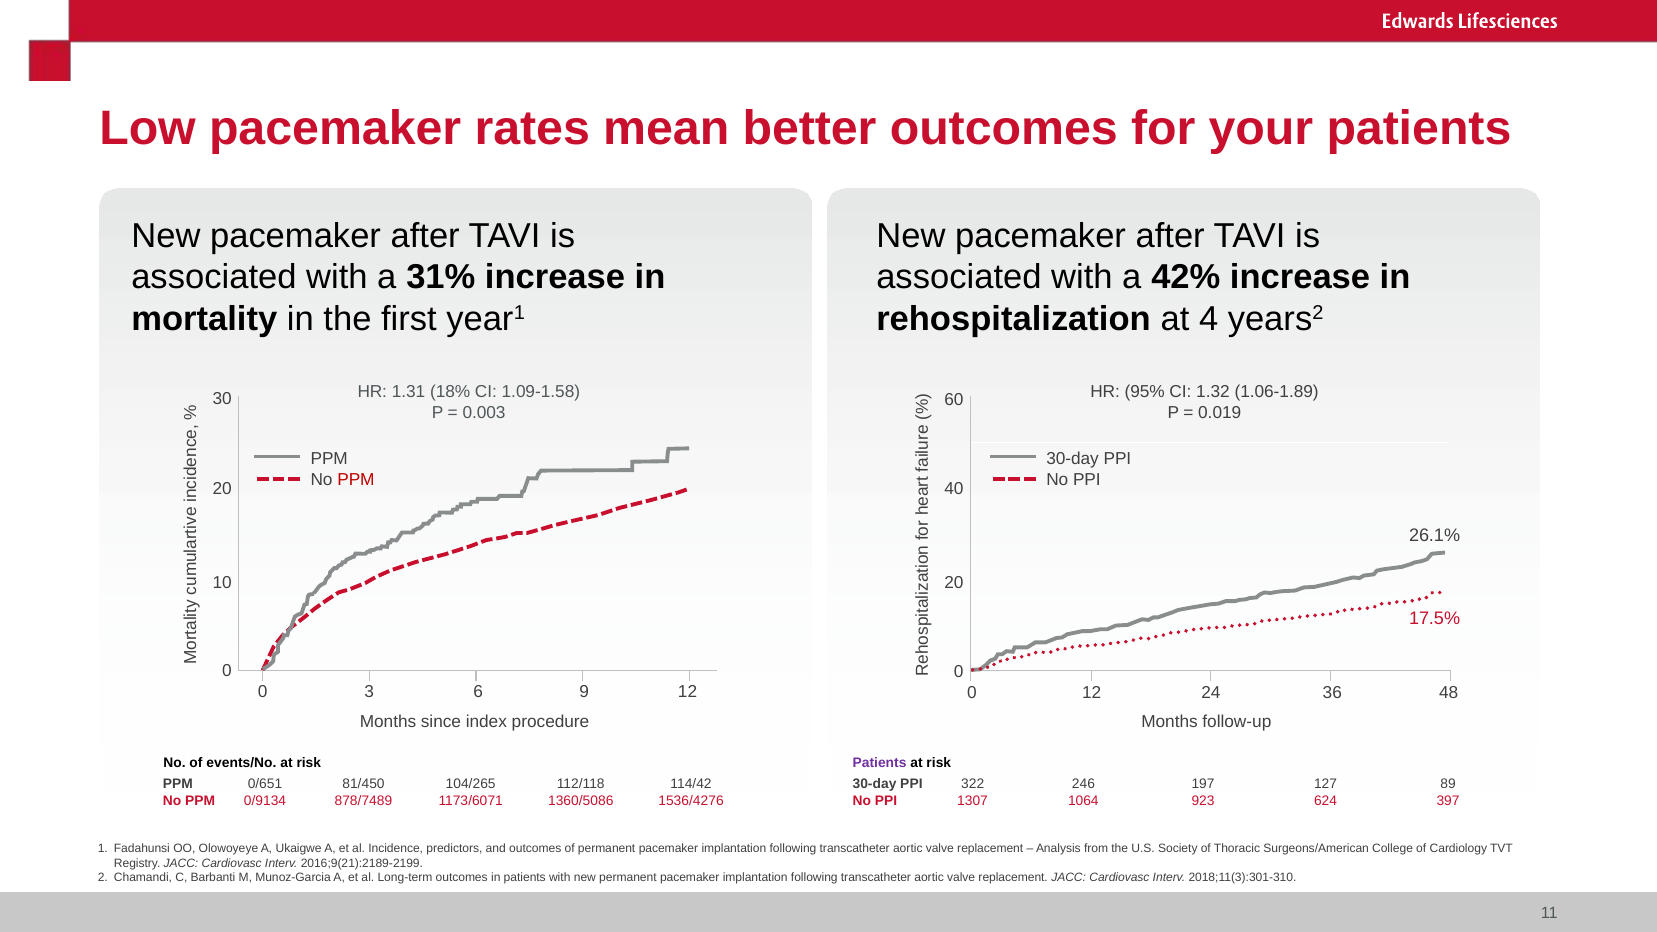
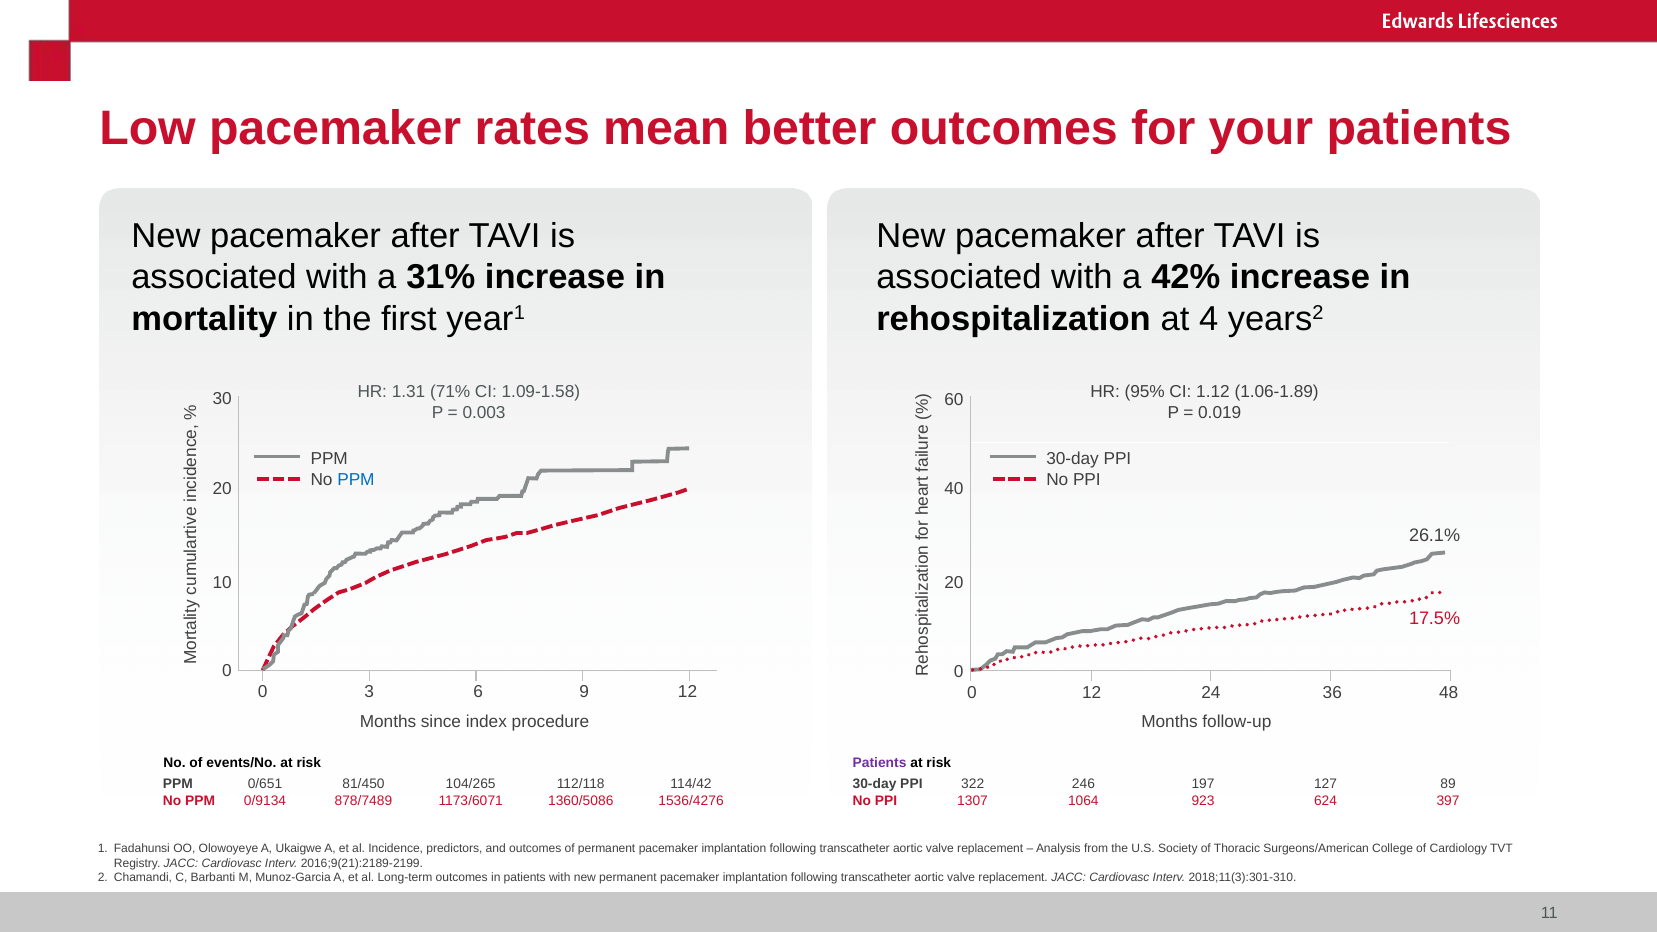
18%: 18% -> 71%
1.32: 1.32 -> 1.12
PPM at (356, 480) colour: red -> blue
